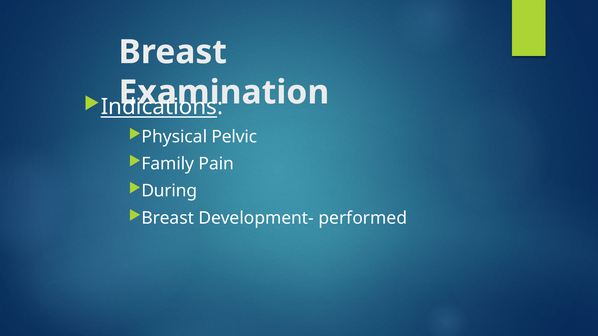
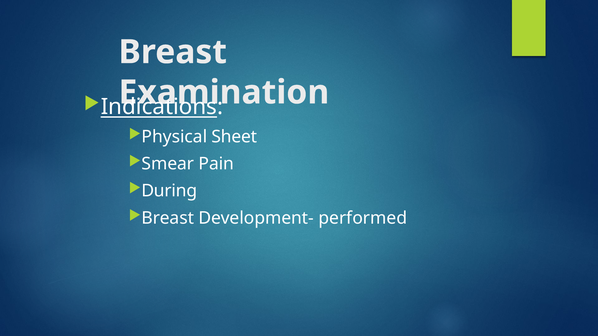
Pelvic: Pelvic -> Sheet
Family: Family -> Smear
